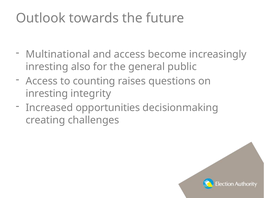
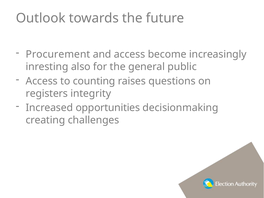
Multinational: Multinational -> Procurement
inresting at (47, 93): inresting -> registers
